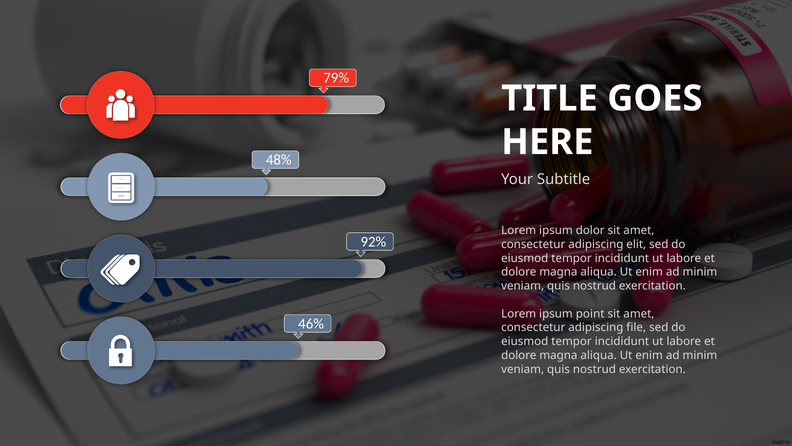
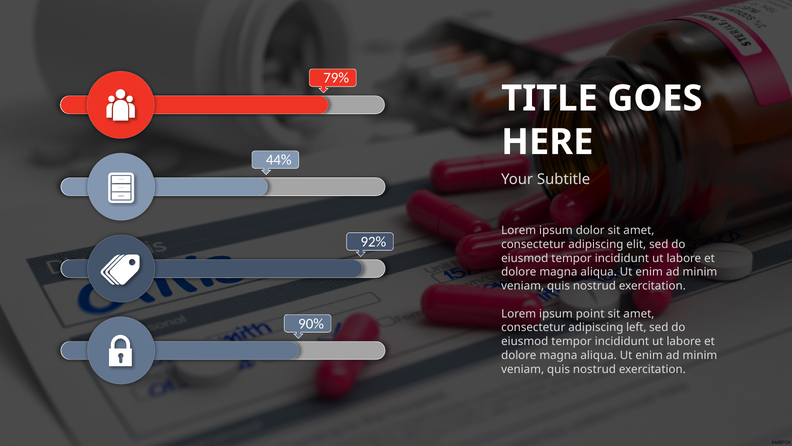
48%: 48% -> 44%
46%: 46% -> 90%
file: file -> left
